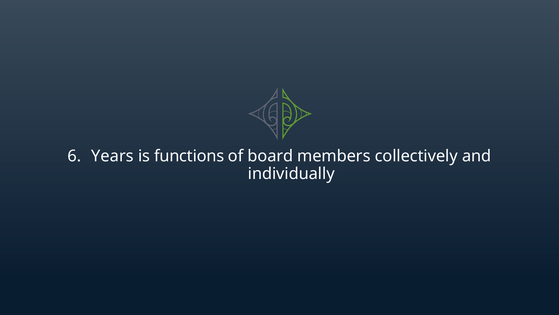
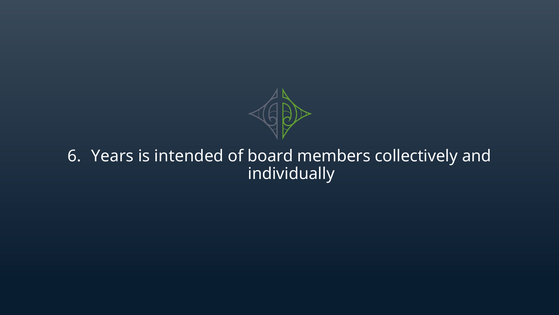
functions: functions -> intended
